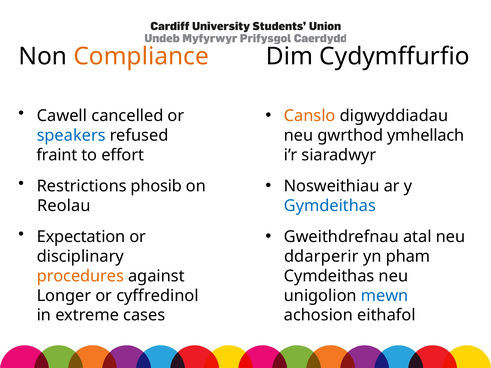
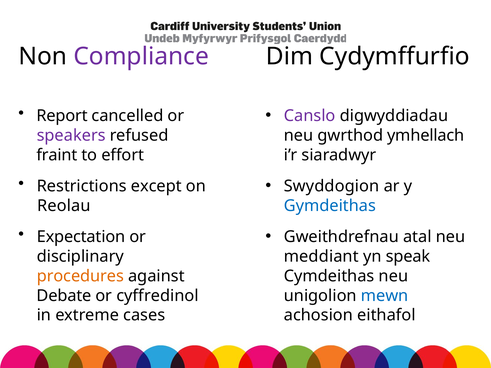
Compliance colour: orange -> purple
Cawell: Cawell -> Report
Canslo colour: orange -> purple
speakers colour: blue -> purple
phosib: phosib -> except
Nosweithiau: Nosweithiau -> Swyddogion
ddarperir: ddarperir -> meddiant
pham: pham -> speak
Longer: Longer -> Debate
